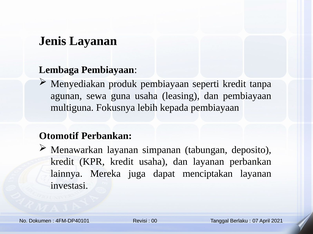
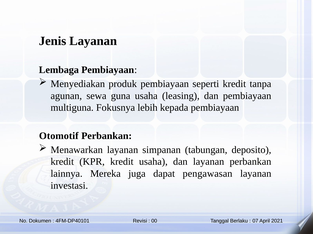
menciptakan: menciptakan -> pengawasan
